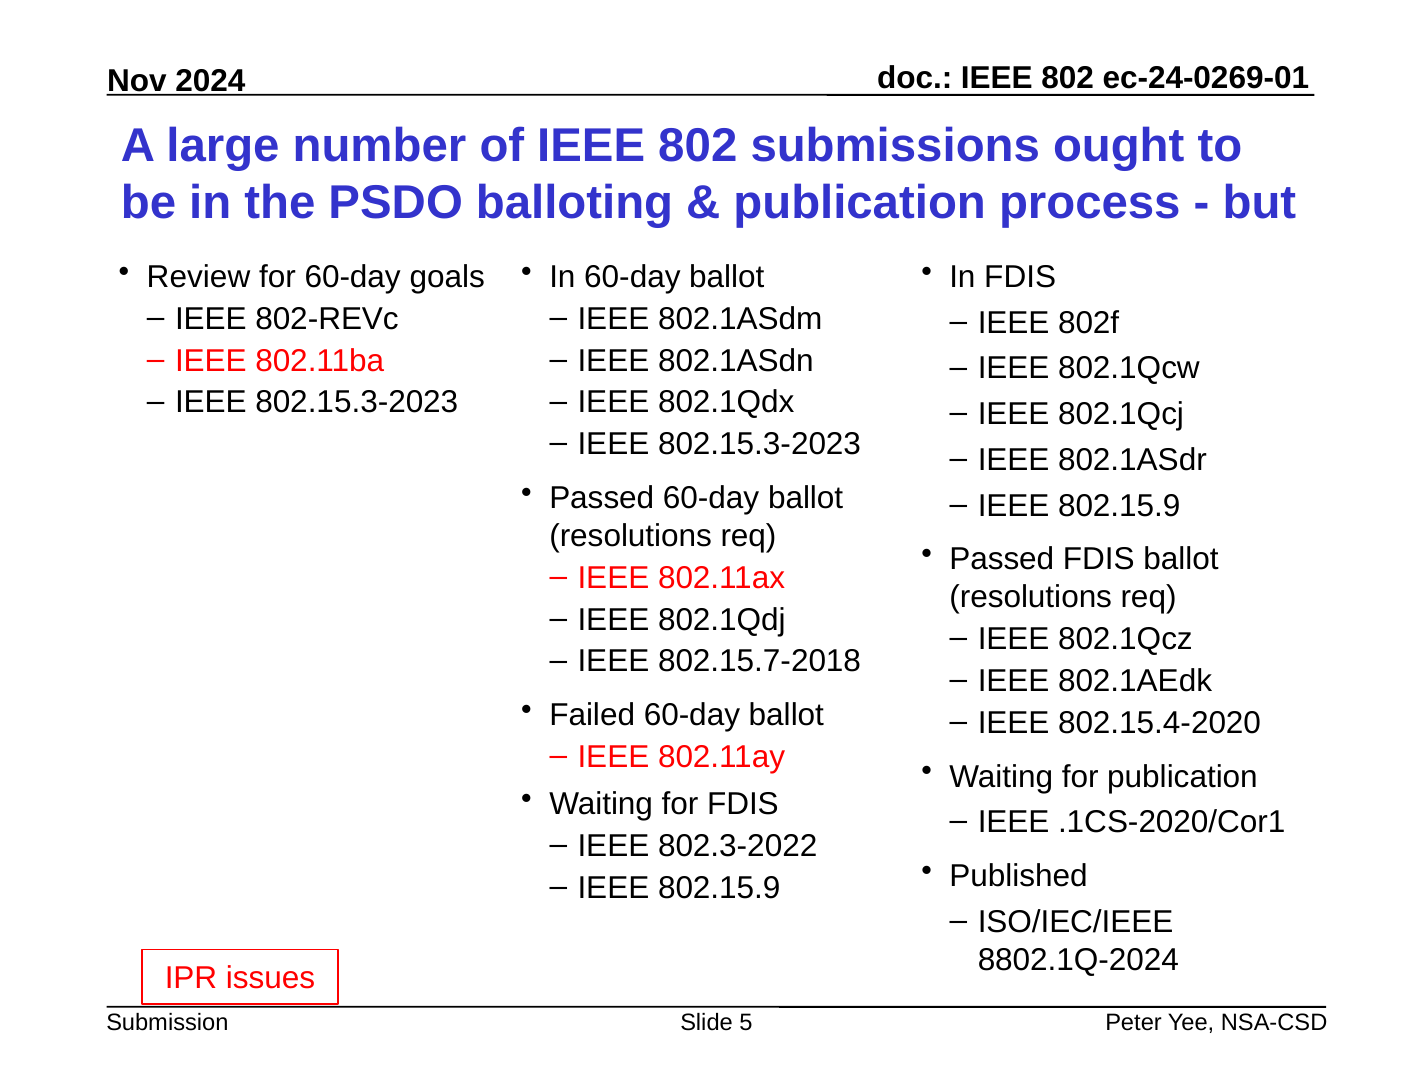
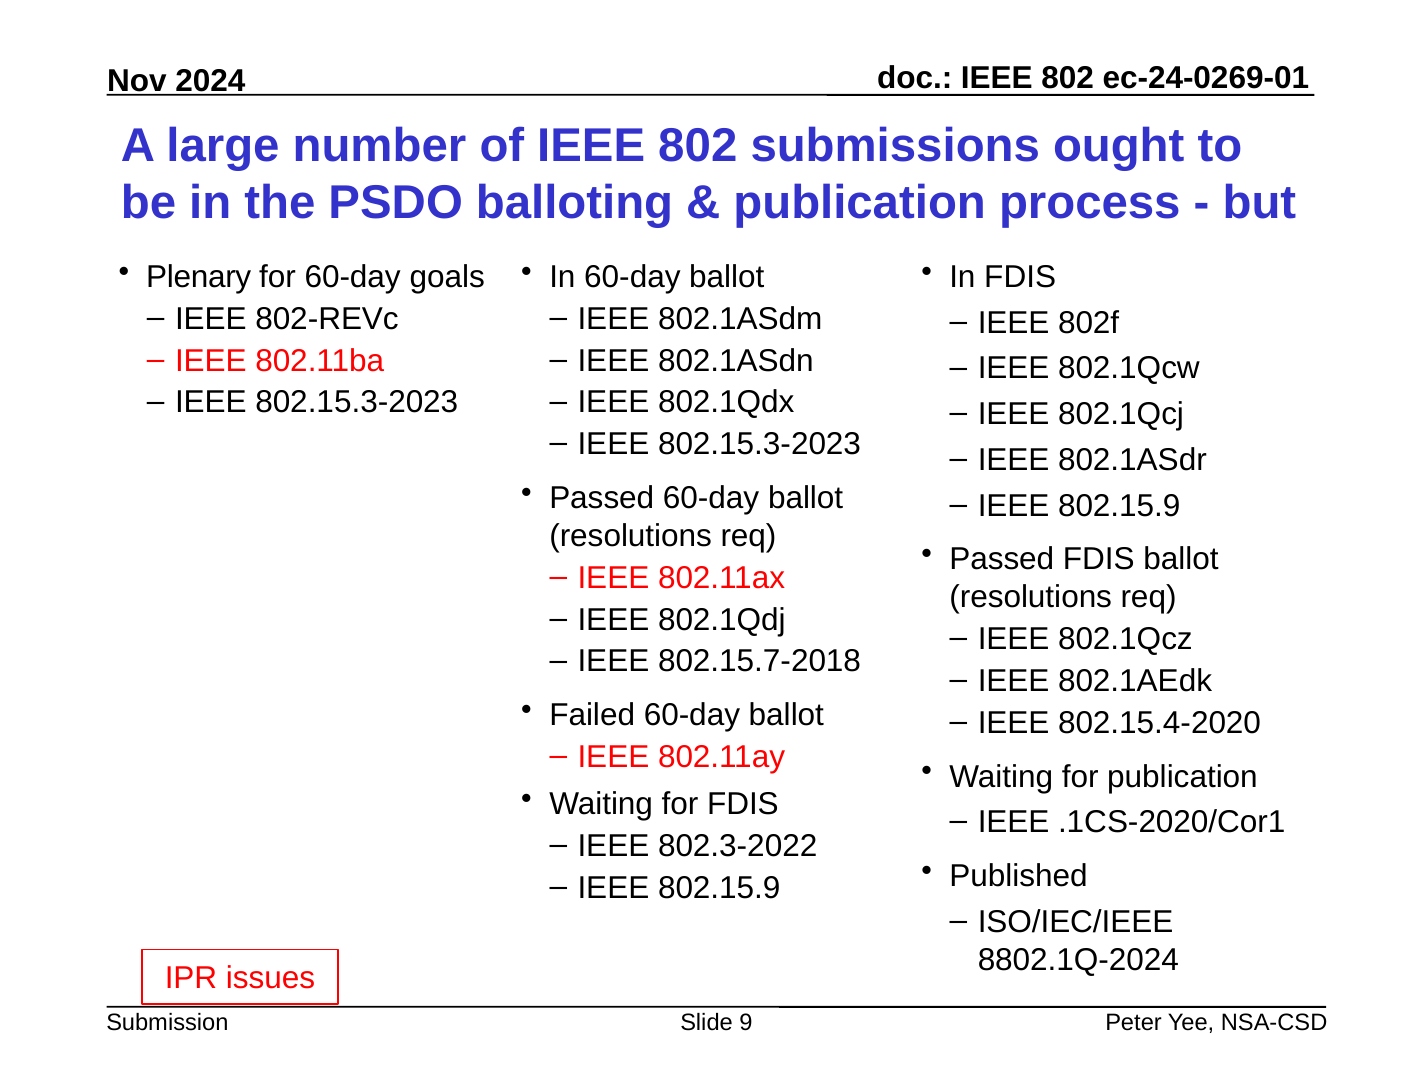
Review: Review -> Plenary
5: 5 -> 9
